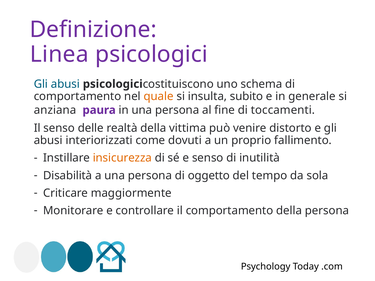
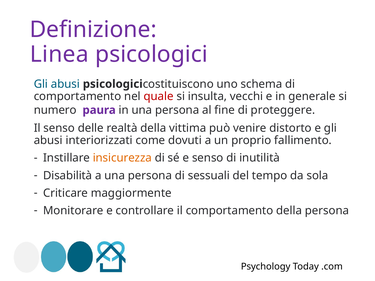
quale colour: orange -> red
subito: subito -> vecchi
anziana: anziana -> numero
toccamenti: toccamenti -> proteggere
oggetto: oggetto -> sessuali
